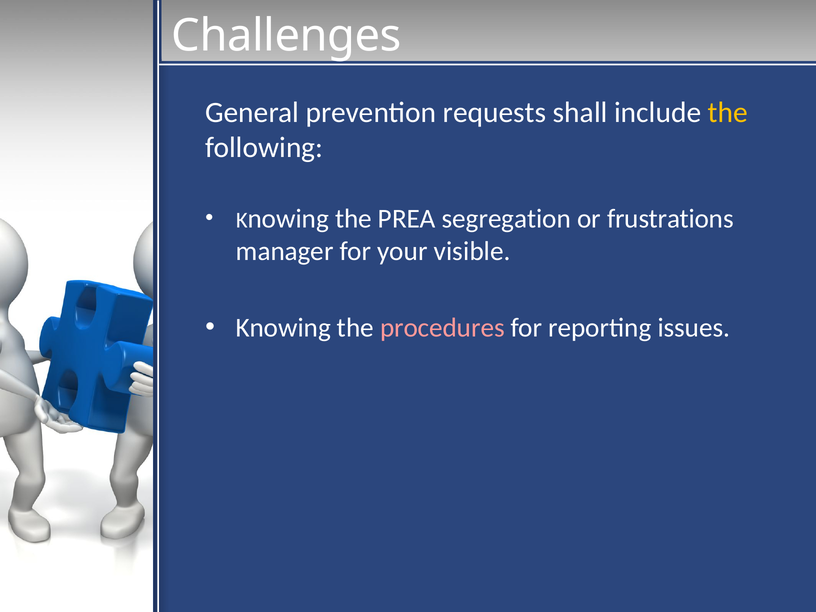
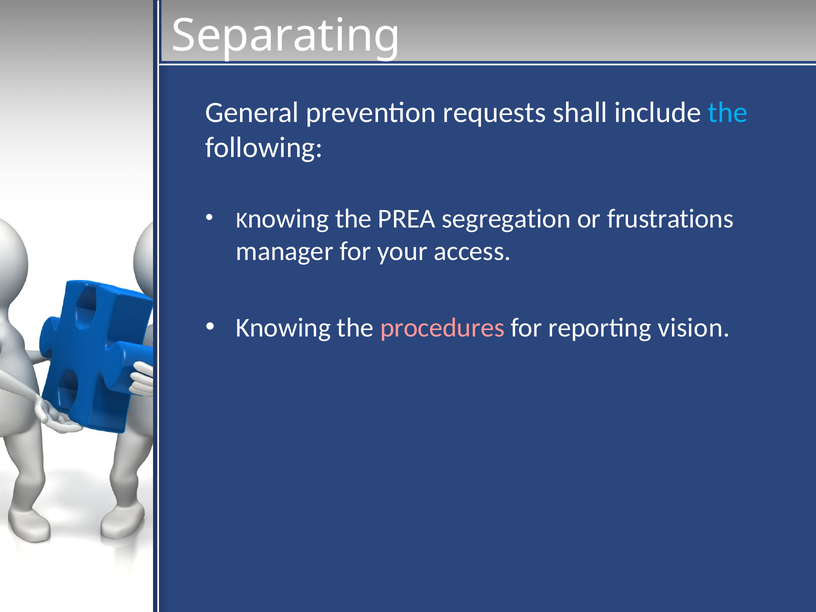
Challenges: Challenges -> Separating
the at (728, 112) colour: yellow -> light blue
visible: visible -> access
issues: issues -> vision
